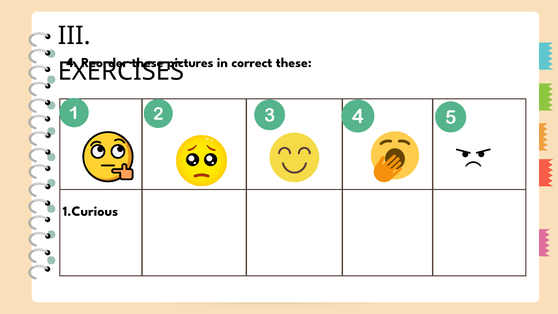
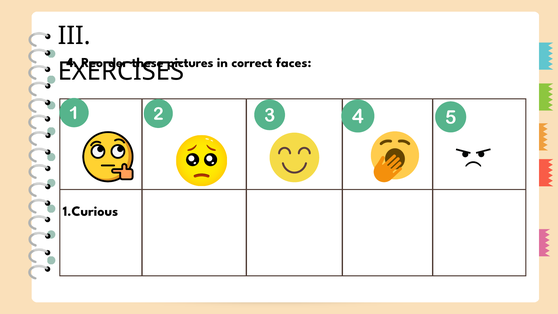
correct these: these -> faces
